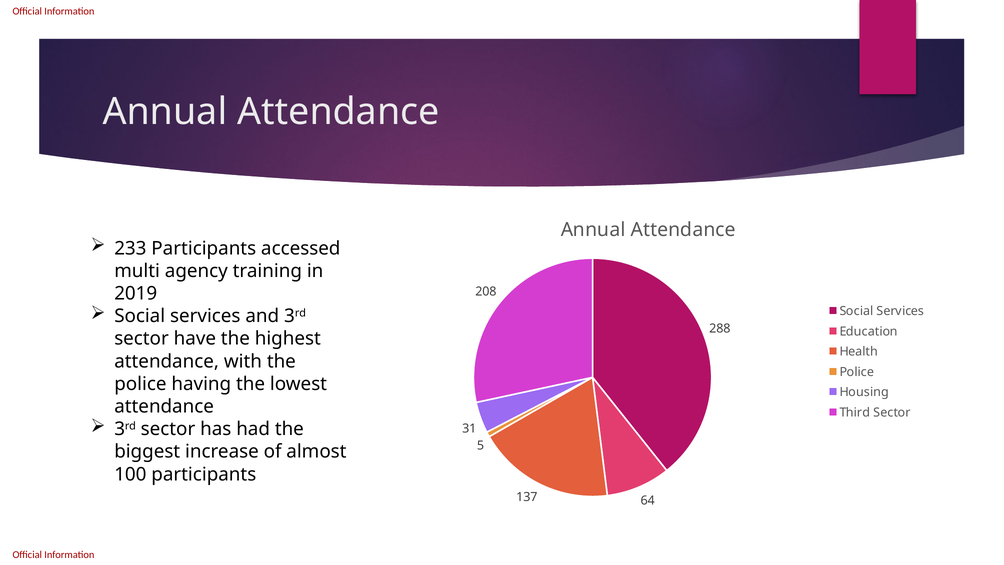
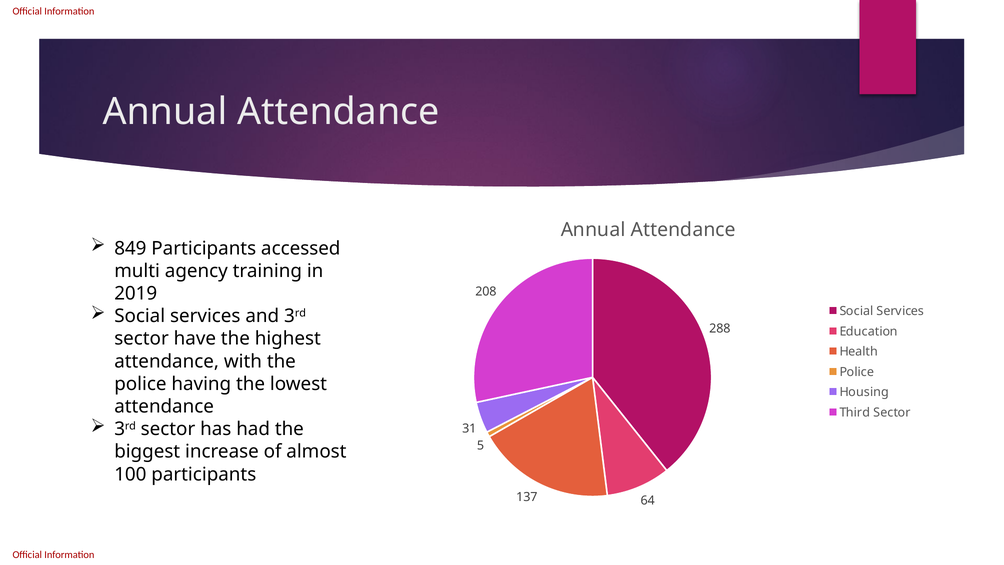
233: 233 -> 849
